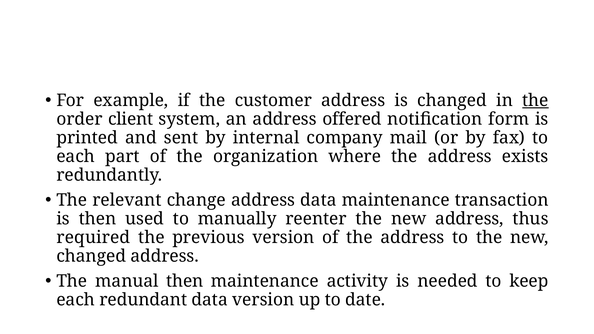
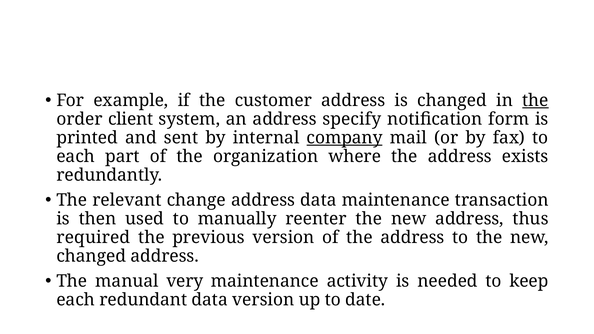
offered: offered -> specify
company underline: none -> present
manual then: then -> very
